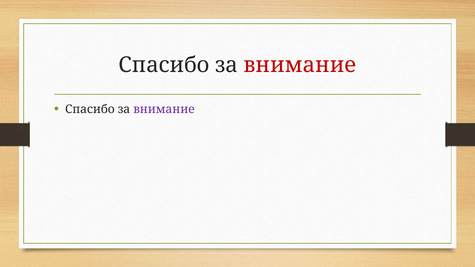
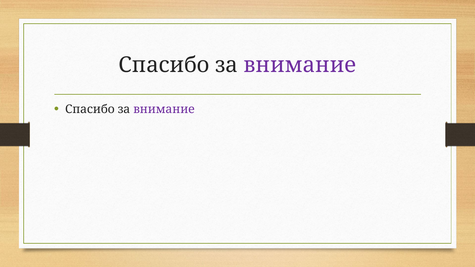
внимание at (300, 65) colour: red -> purple
